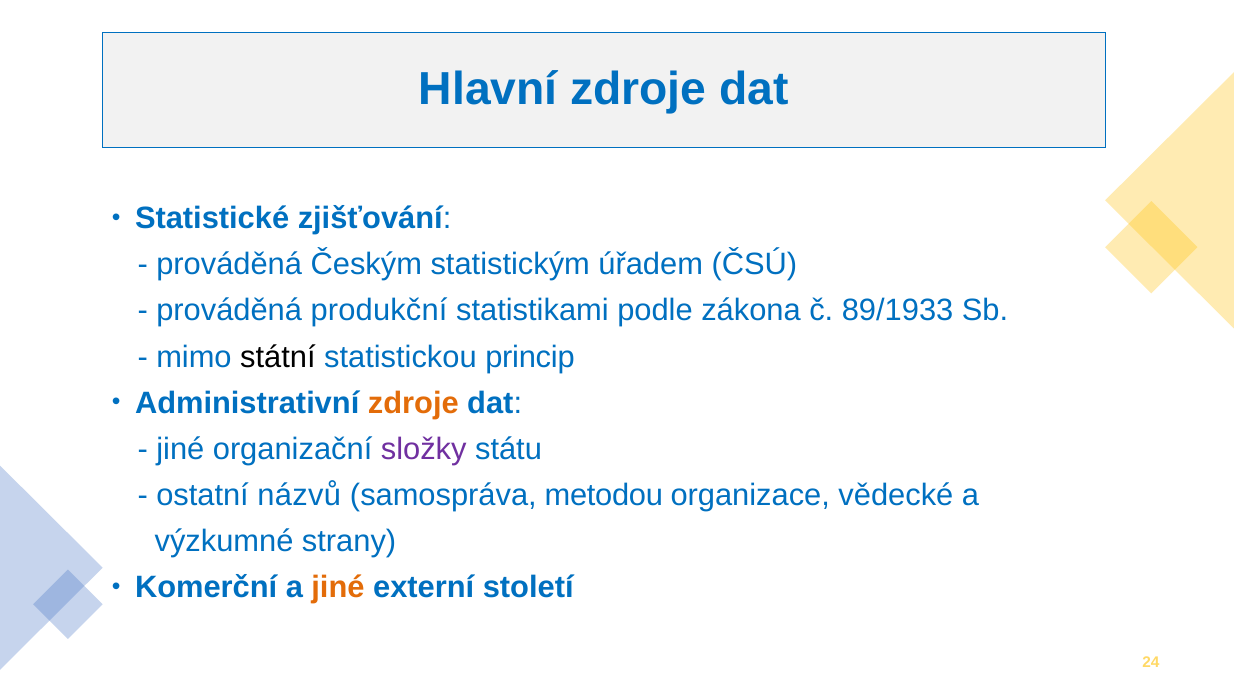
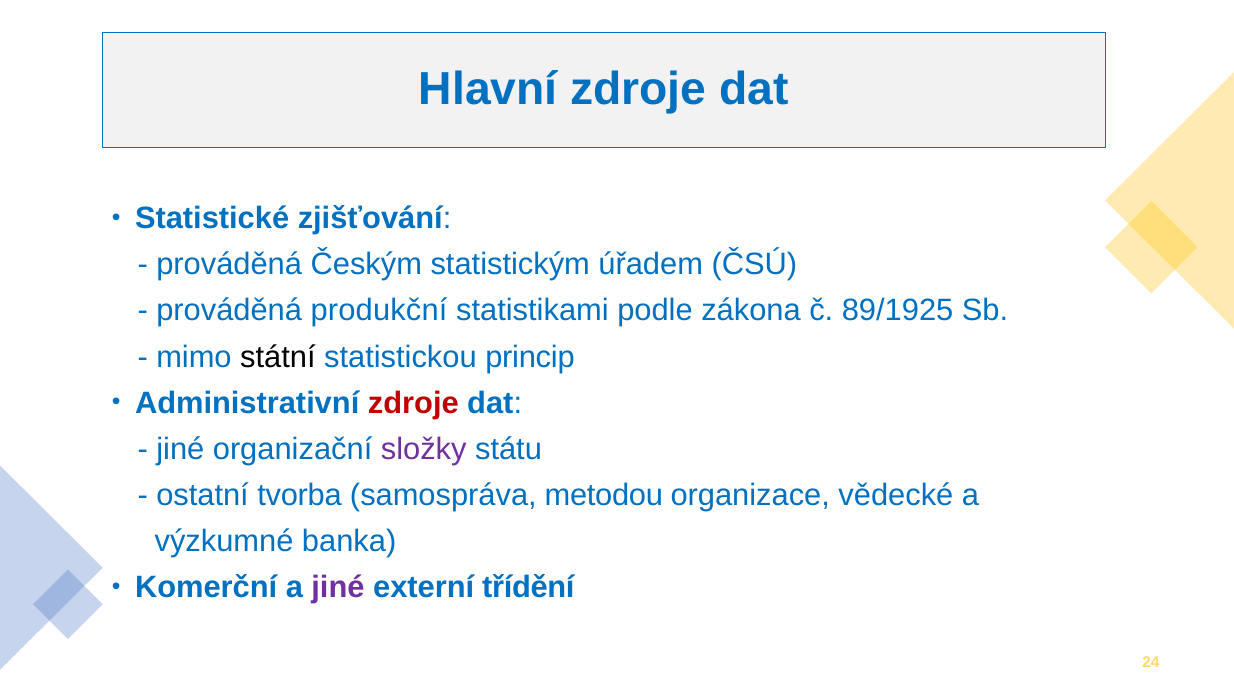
89/1933: 89/1933 -> 89/1925
zdroje at (413, 403) colour: orange -> red
názvů: názvů -> tvorba
strany: strany -> banka
jiné at (338, 588) colour: orange -> purple
století: století -> třídění
